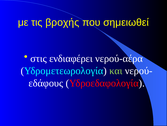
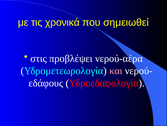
βροχής: βροχής -> χρονικά
ενδιαφέρει: ενδιαφέρει -> προβλέψει
και colour: light green -> pink
